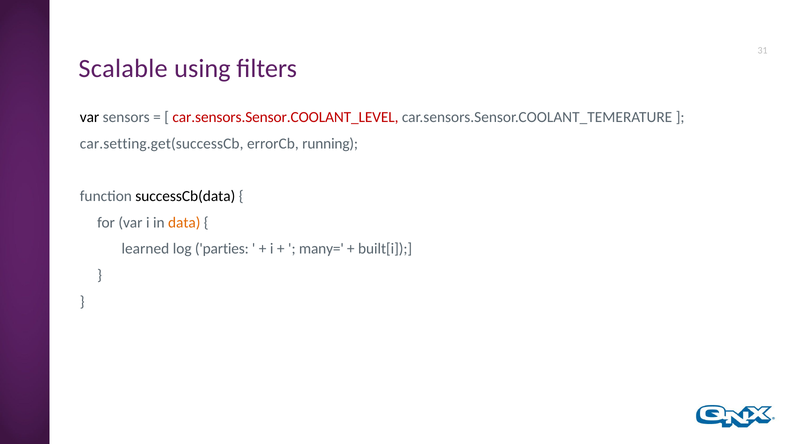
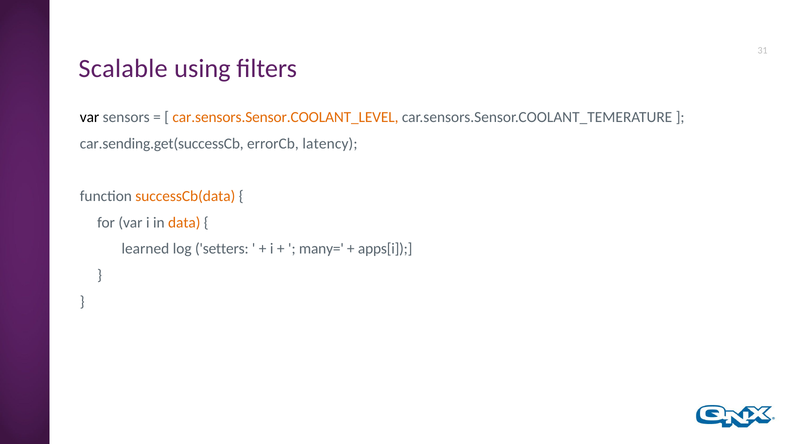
car.sensors.Sensor.COOLANT_LEVEL colour: red -> orange
car.setting.get(successCb: car.setting.get(successCb -> car.sending.get(successCb
running: running -> latency
successCb(data colour: black -> orange
parties: parties -> setters
built[i: built[i -> apps[i
